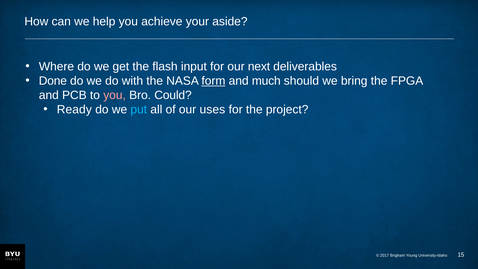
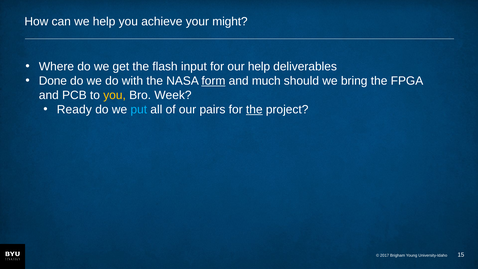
aside: aside -> might
our next: next -> help
you at (115, 95) colour: pink -> yellow
Could: Could -> Week
uses: uses -> pairs
the at (254, 110) underline: none -> present
